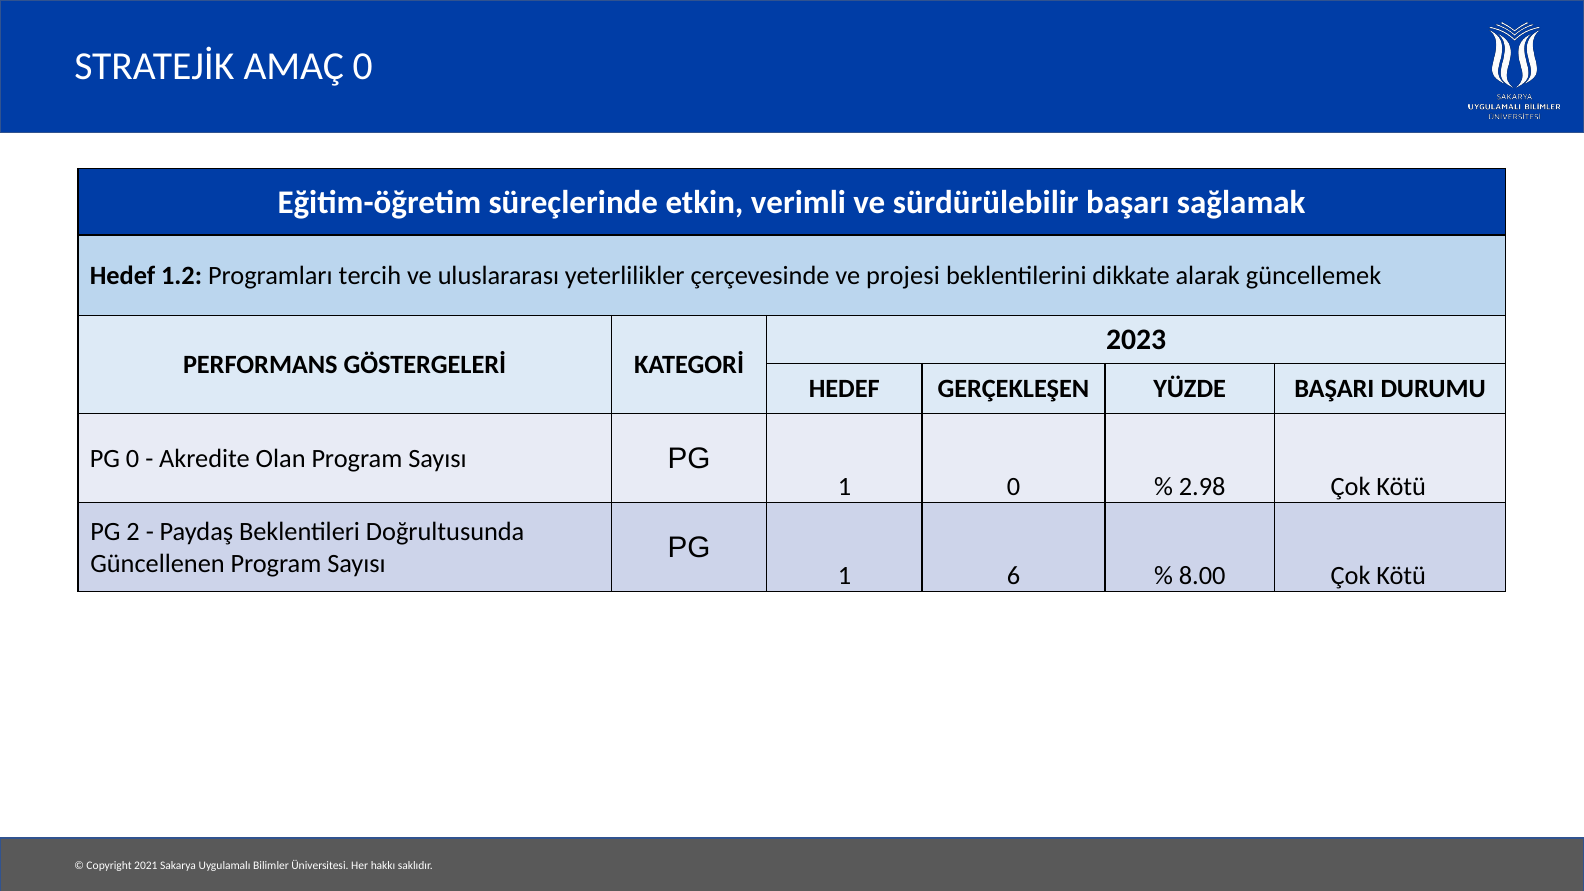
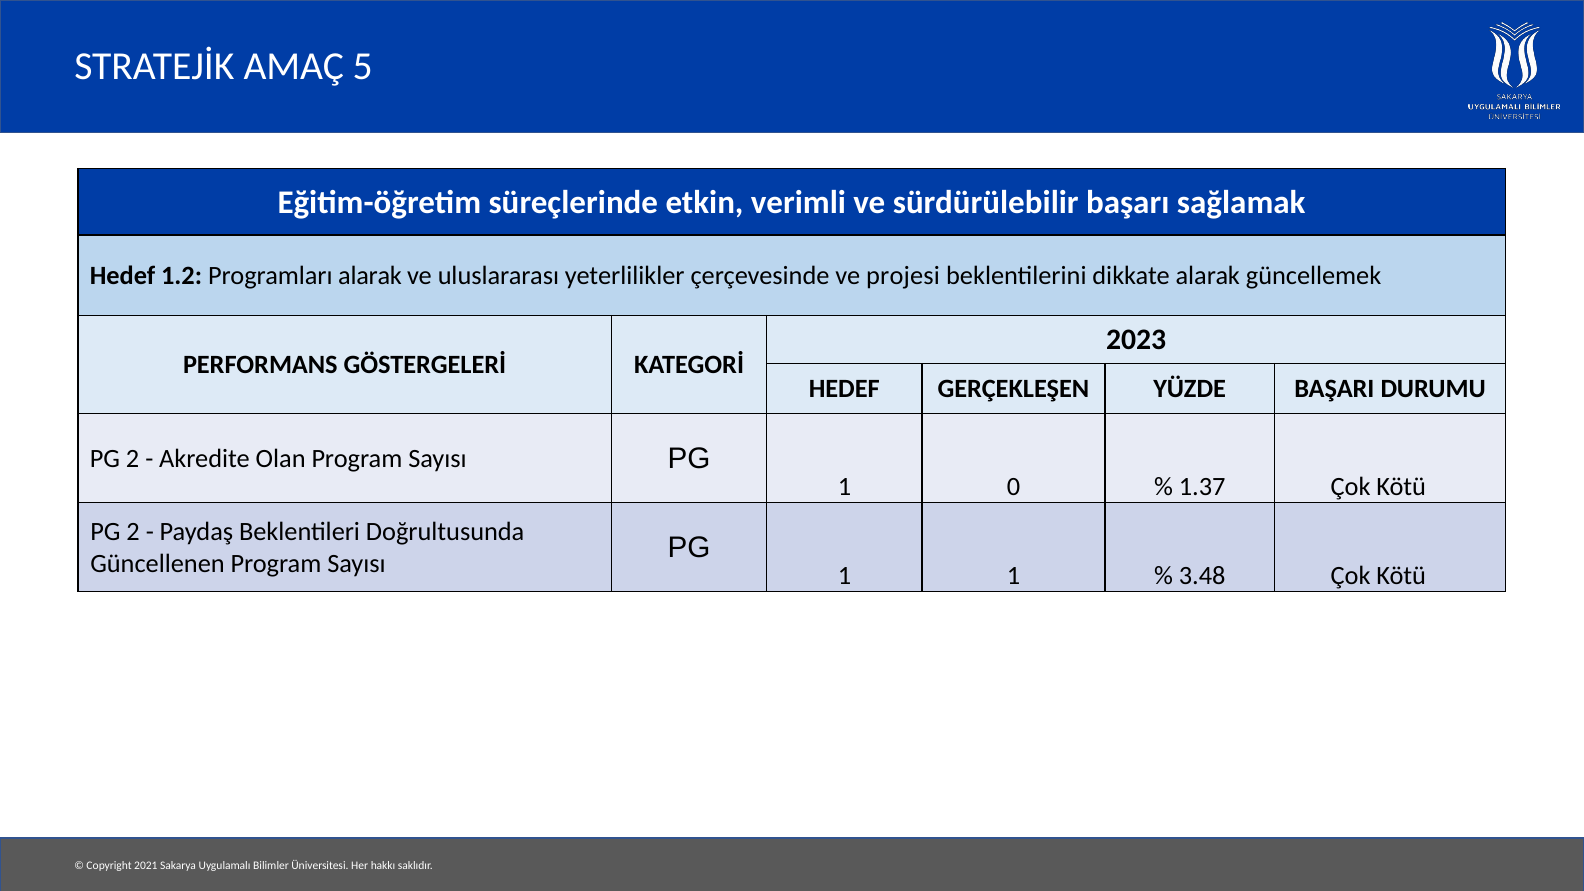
AMAÇ 0: 0 -> 5
Programları tercih: tercih -> alarak
0 at (133, 458): 0 -> 2
2.98: 2.98 -> 1.37
1 6: 6 -> 1
8.00: 8.00 -> 3.48
